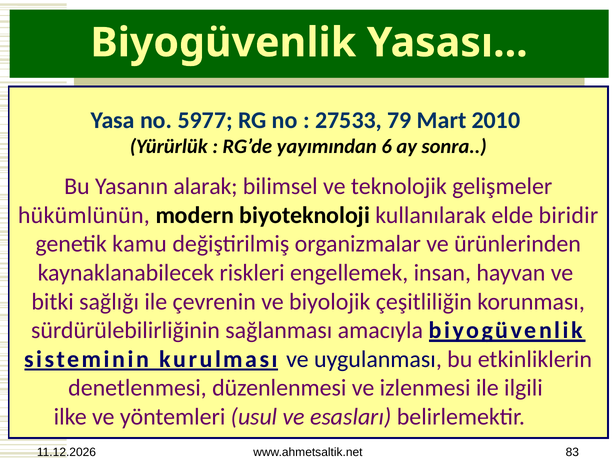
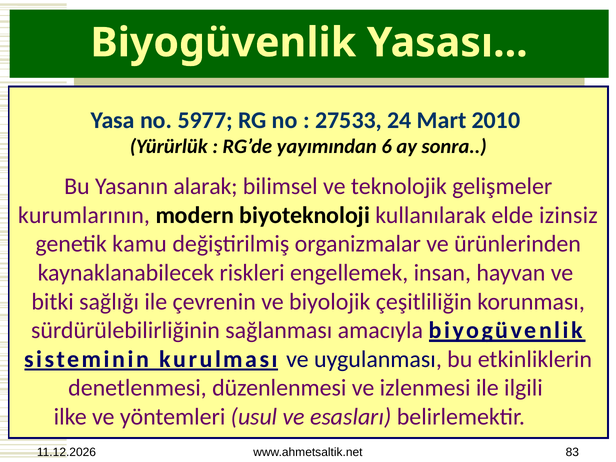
79: 79 -> 24
hükümlünün: hükümlünün -> kurumlarının
biridir: biridir -> izinsiz
